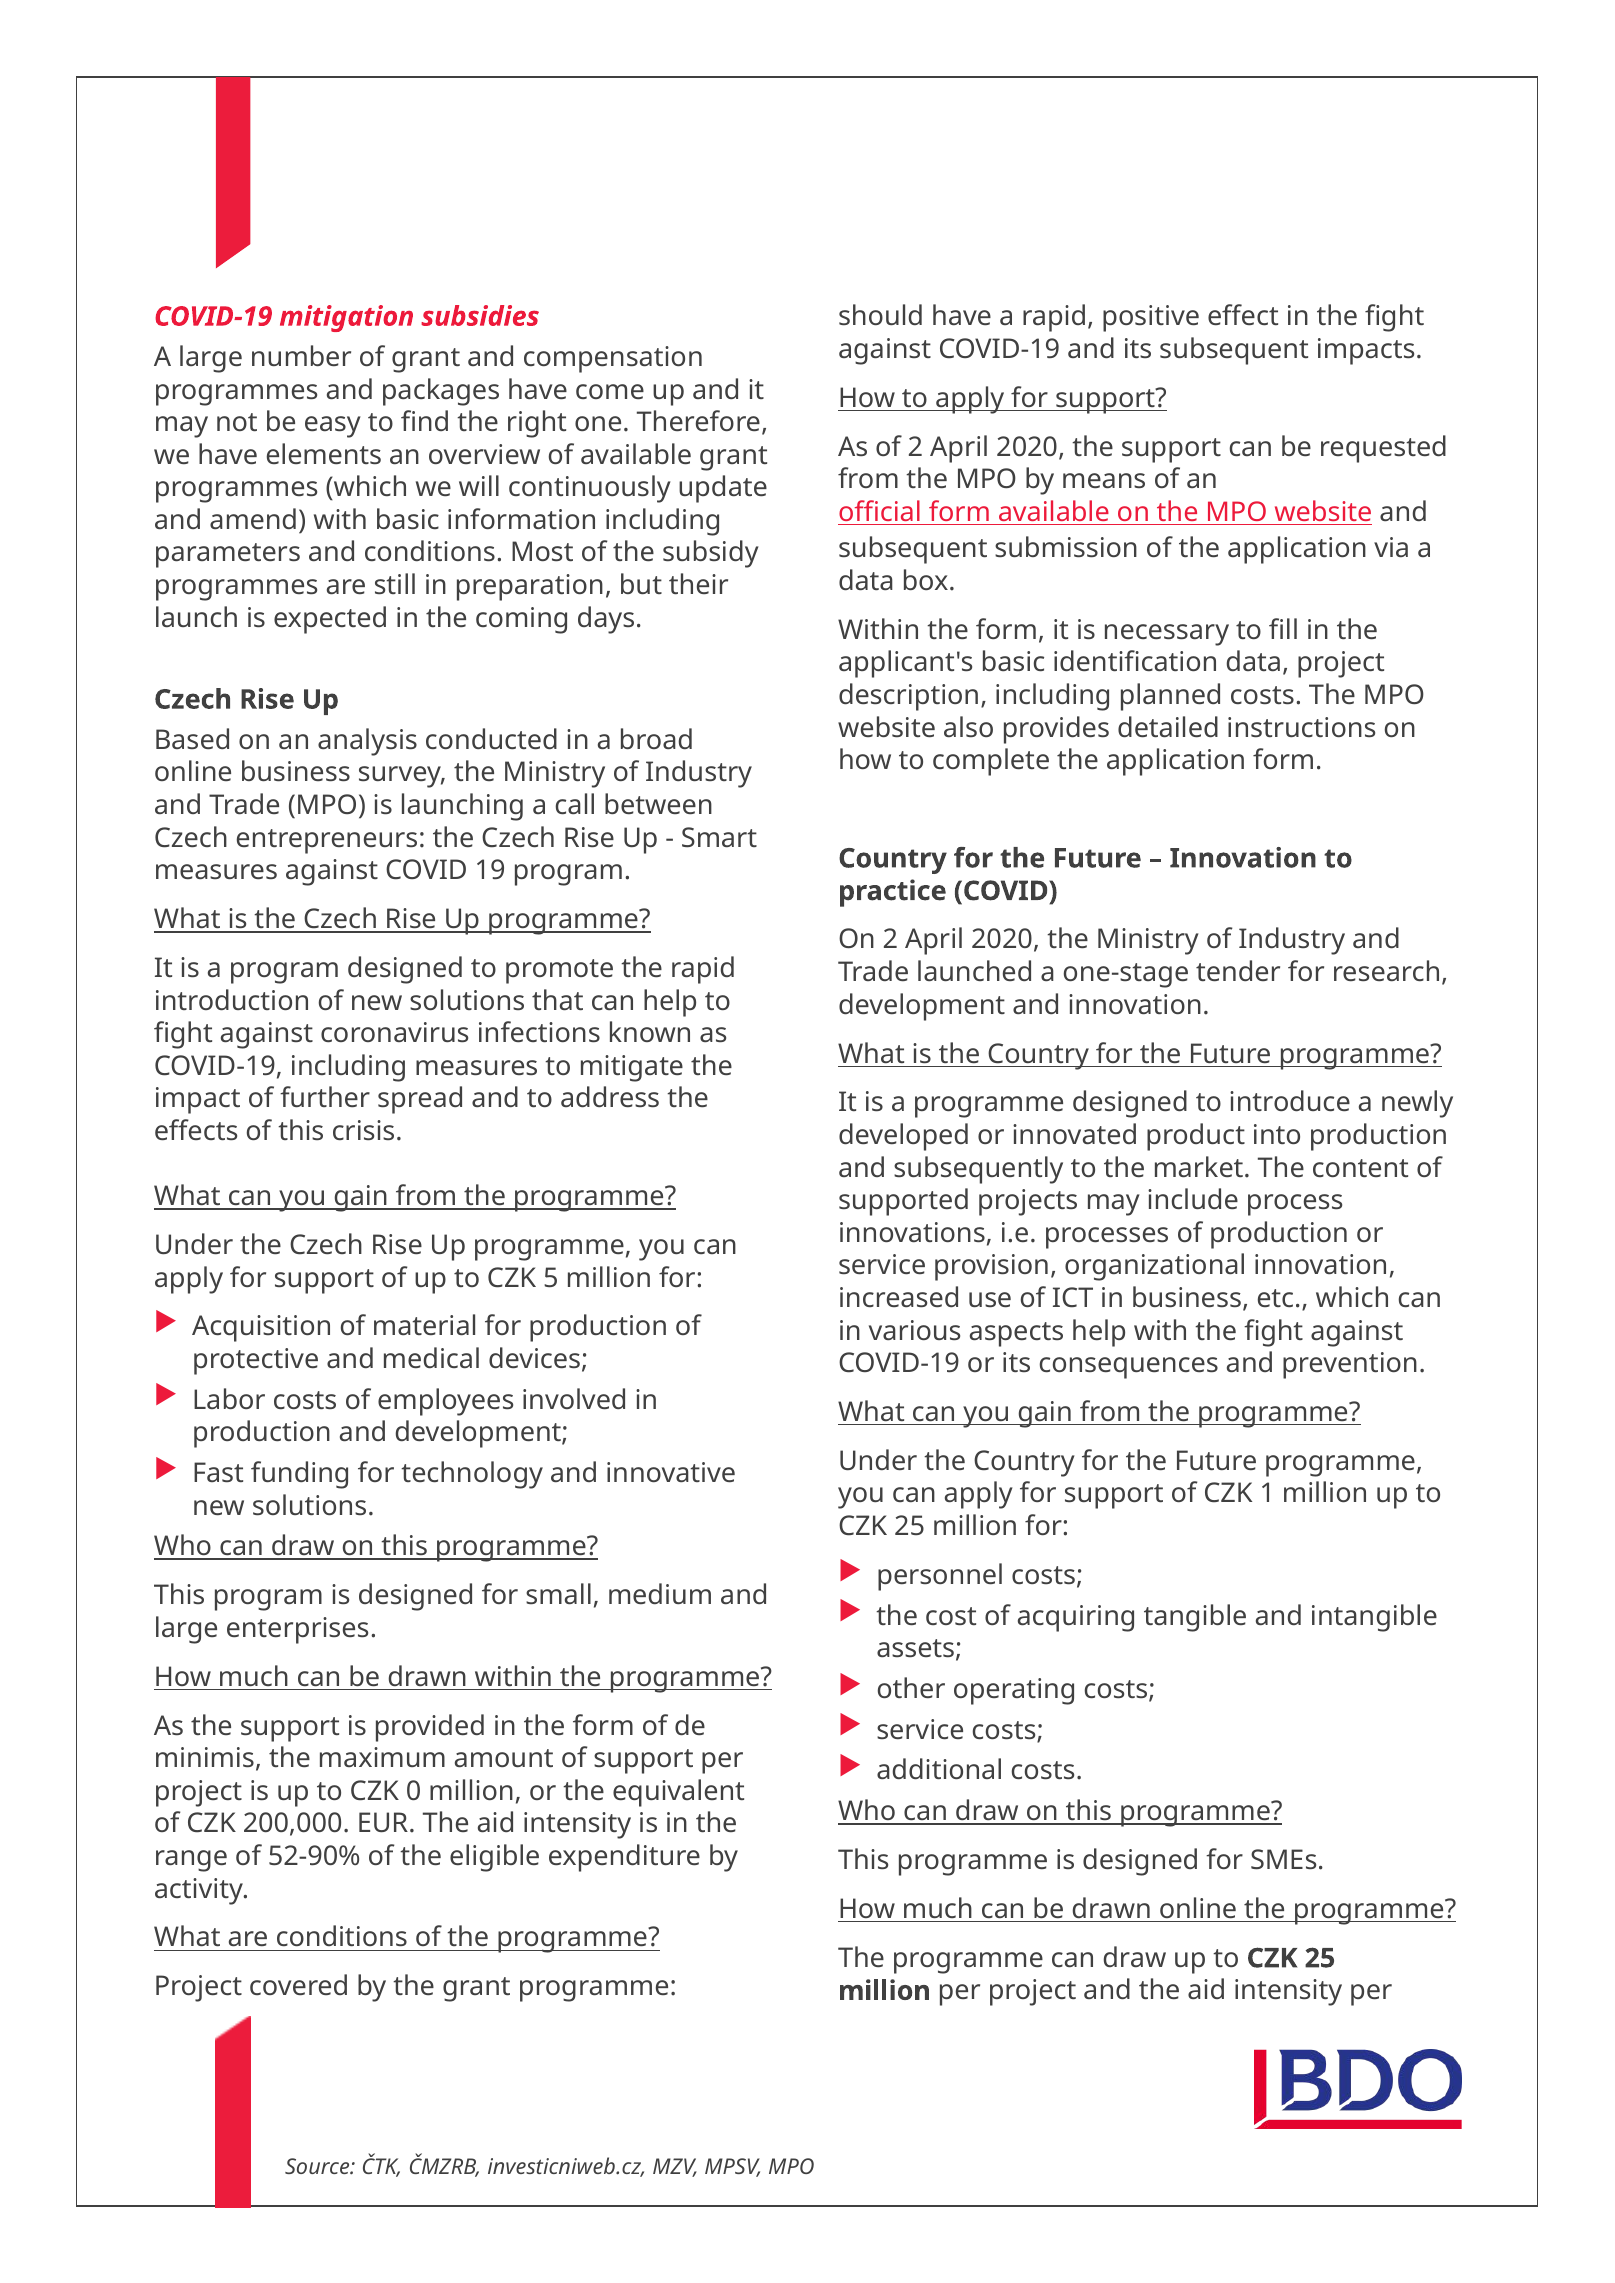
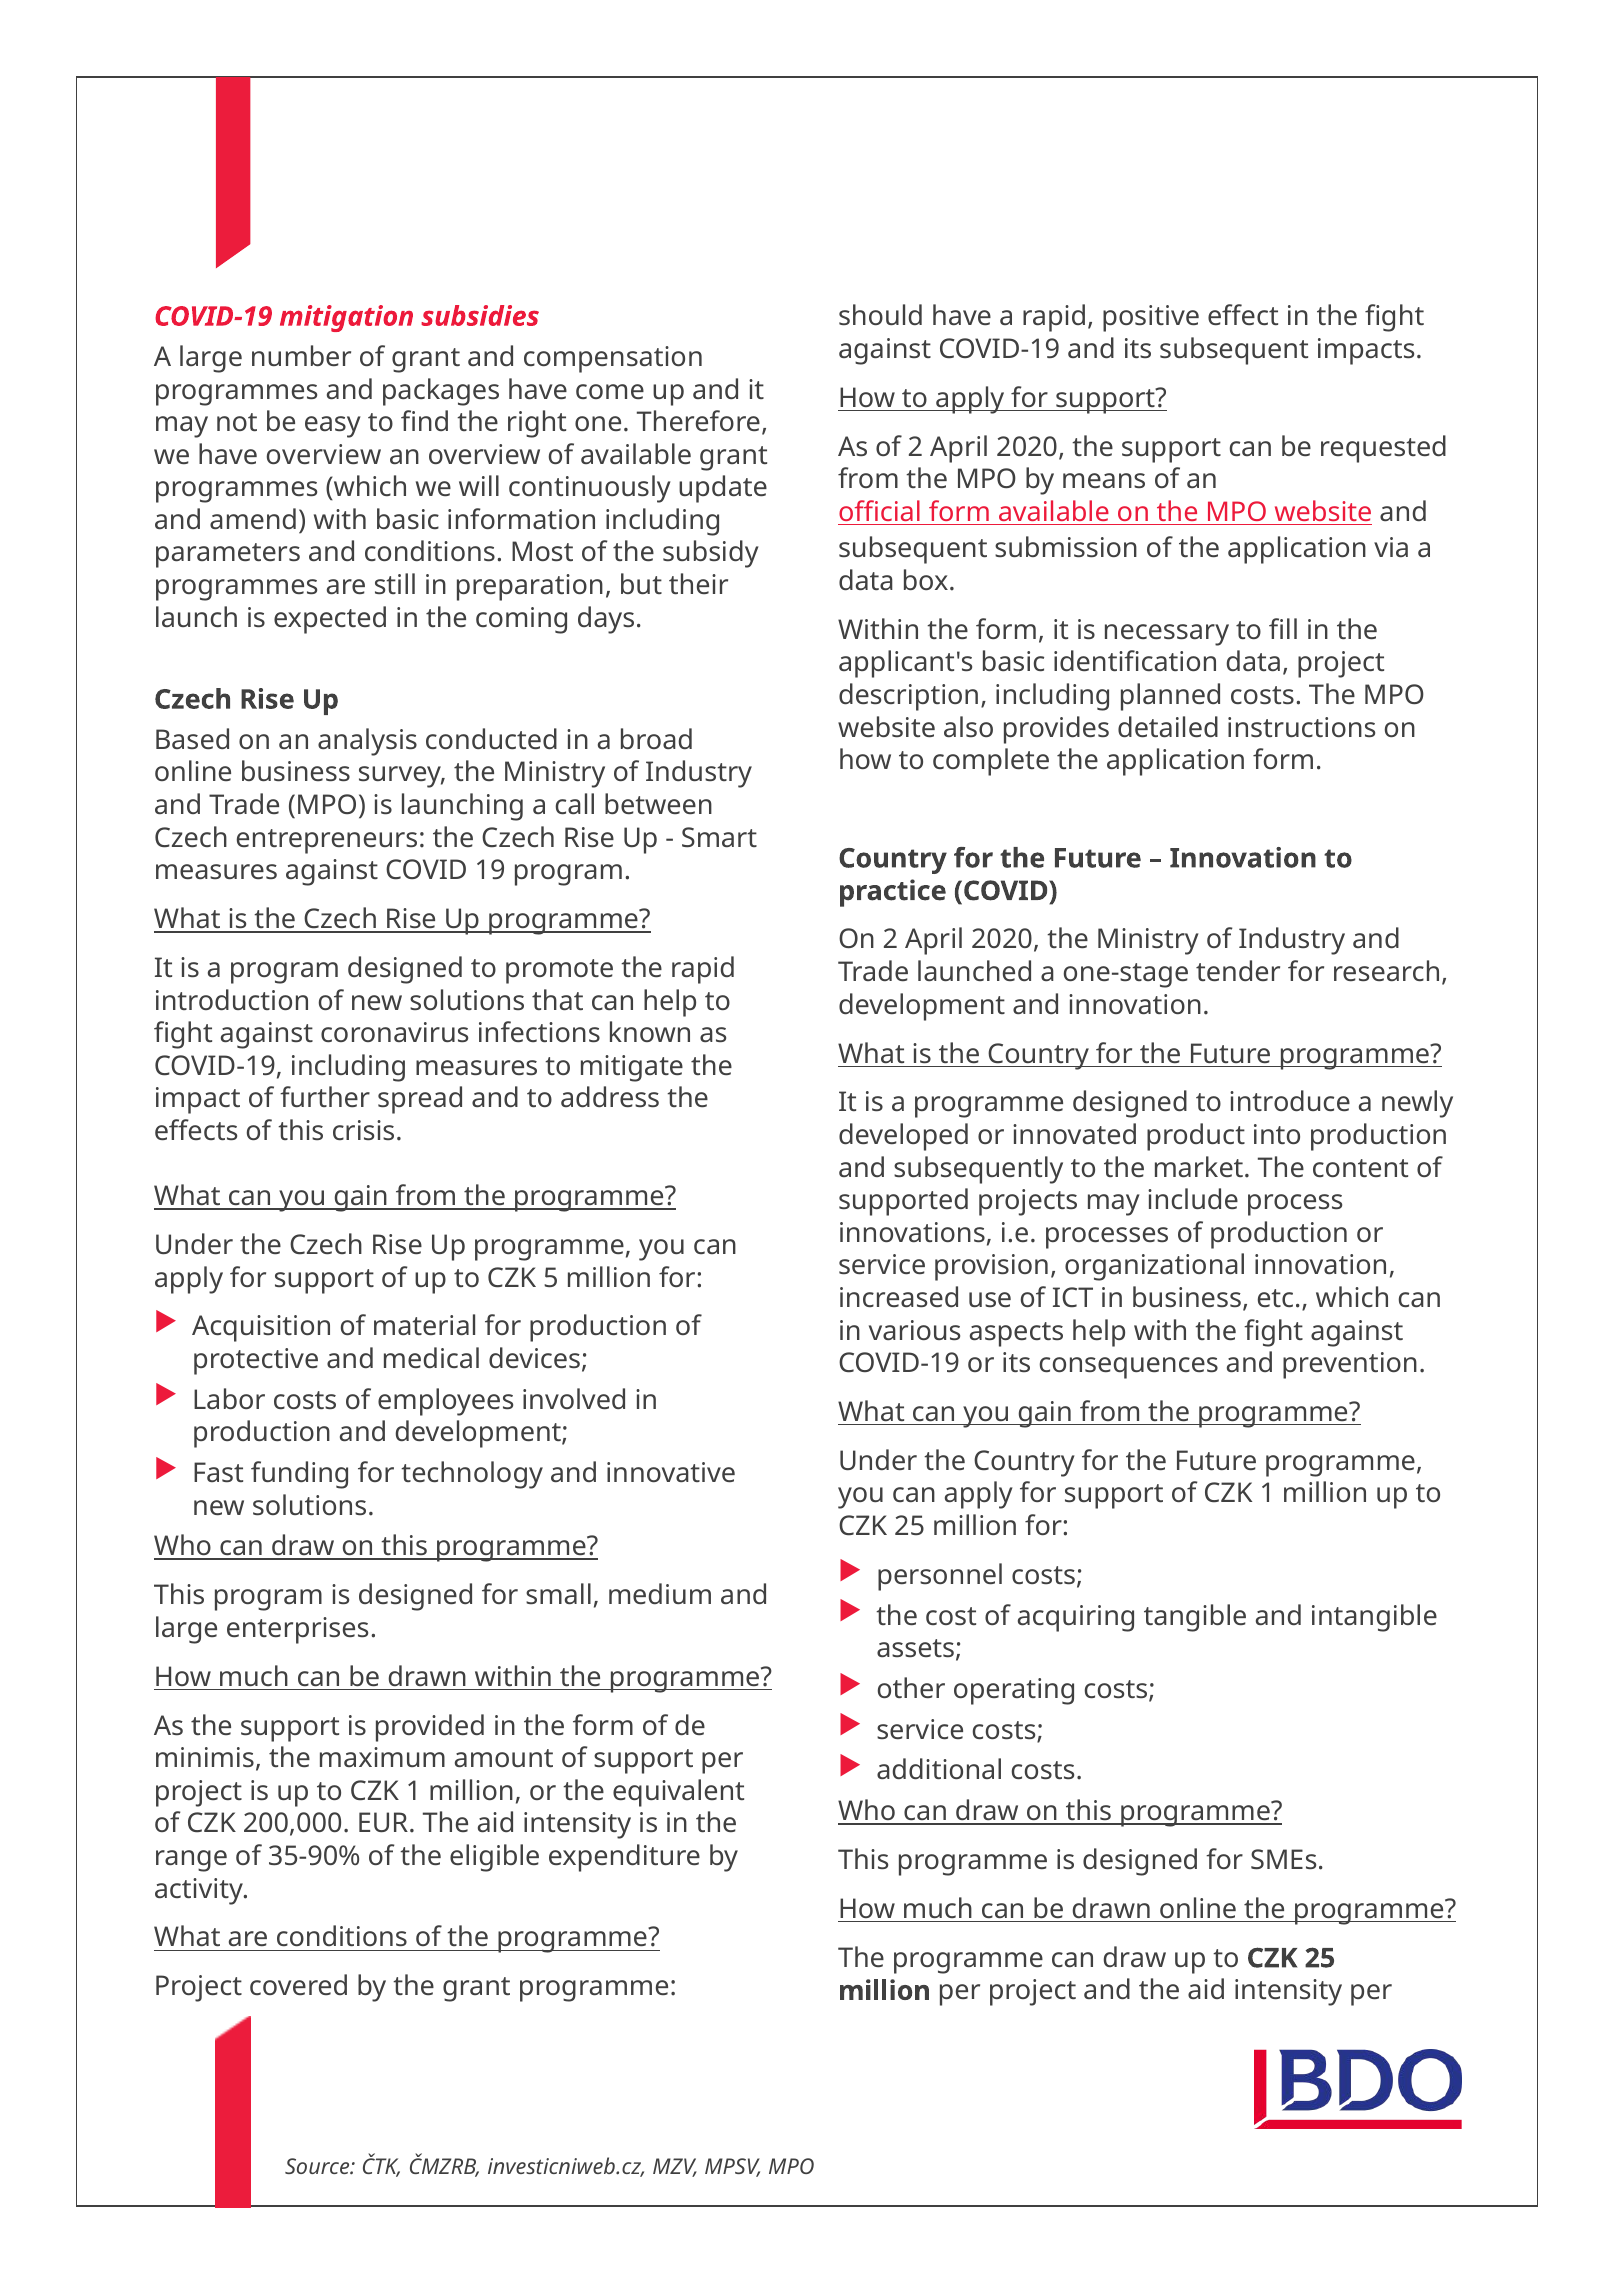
have elements: elements -> overview
to CZK 0: 0 -> 1
52-90%: 52-90% -> 35-90%
